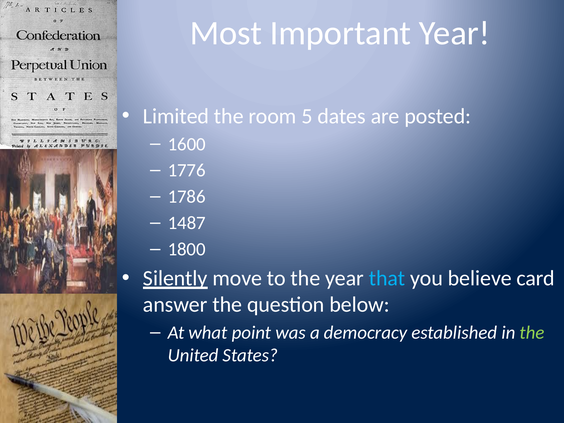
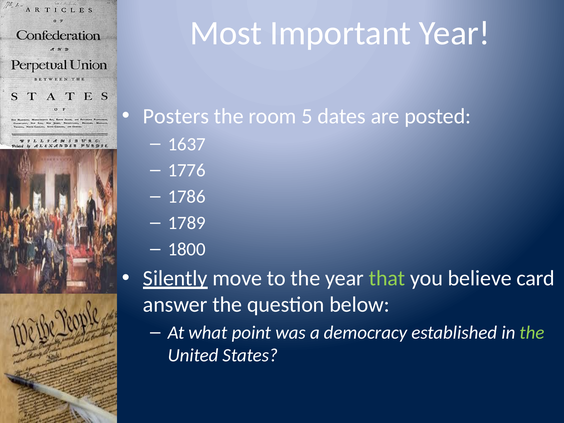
Limited: Limited -> Posters
1600: 1600 -> 1637
1487: 1487 -> 1789
that colour: light blue -> light green
